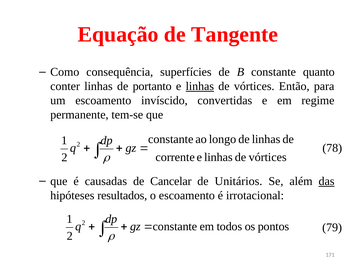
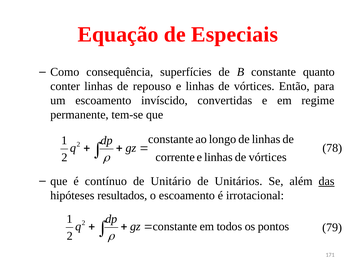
Tangente: Tangente -> Especiais
portanto: portanto -> repouso
linhas at (200, 86) underline: present -> none
causadas: causadas -> contínuo
Cancelar: Cancelar -> Unitário
